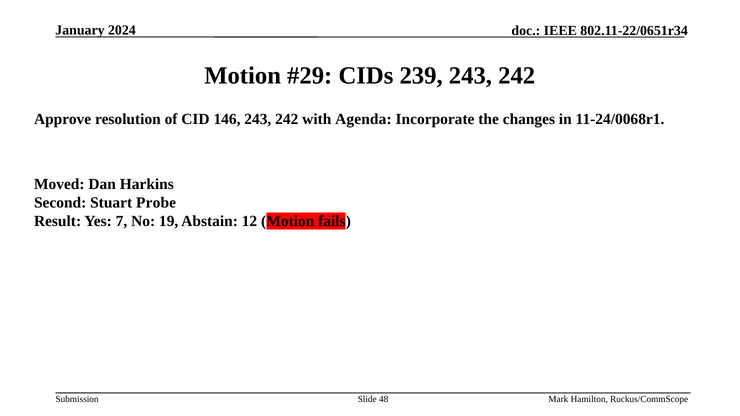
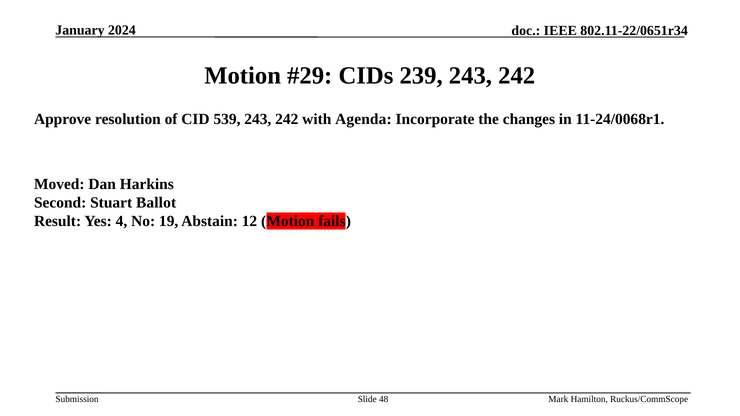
146: 146 -> 539
Probe: Probe -> Ballot
7: 7 -> 4
